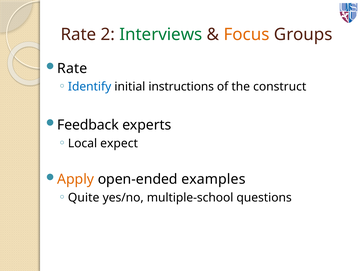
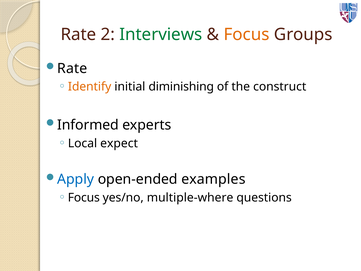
Identify colour: blue -> orange
instructions: instructions -> diminishing
Feedback: Feedback -> Informed
Apply colour: orange -> blue
Quite at (84, 197): Quite -> Focus
multiple-school: multiple-school -> multiple-where
